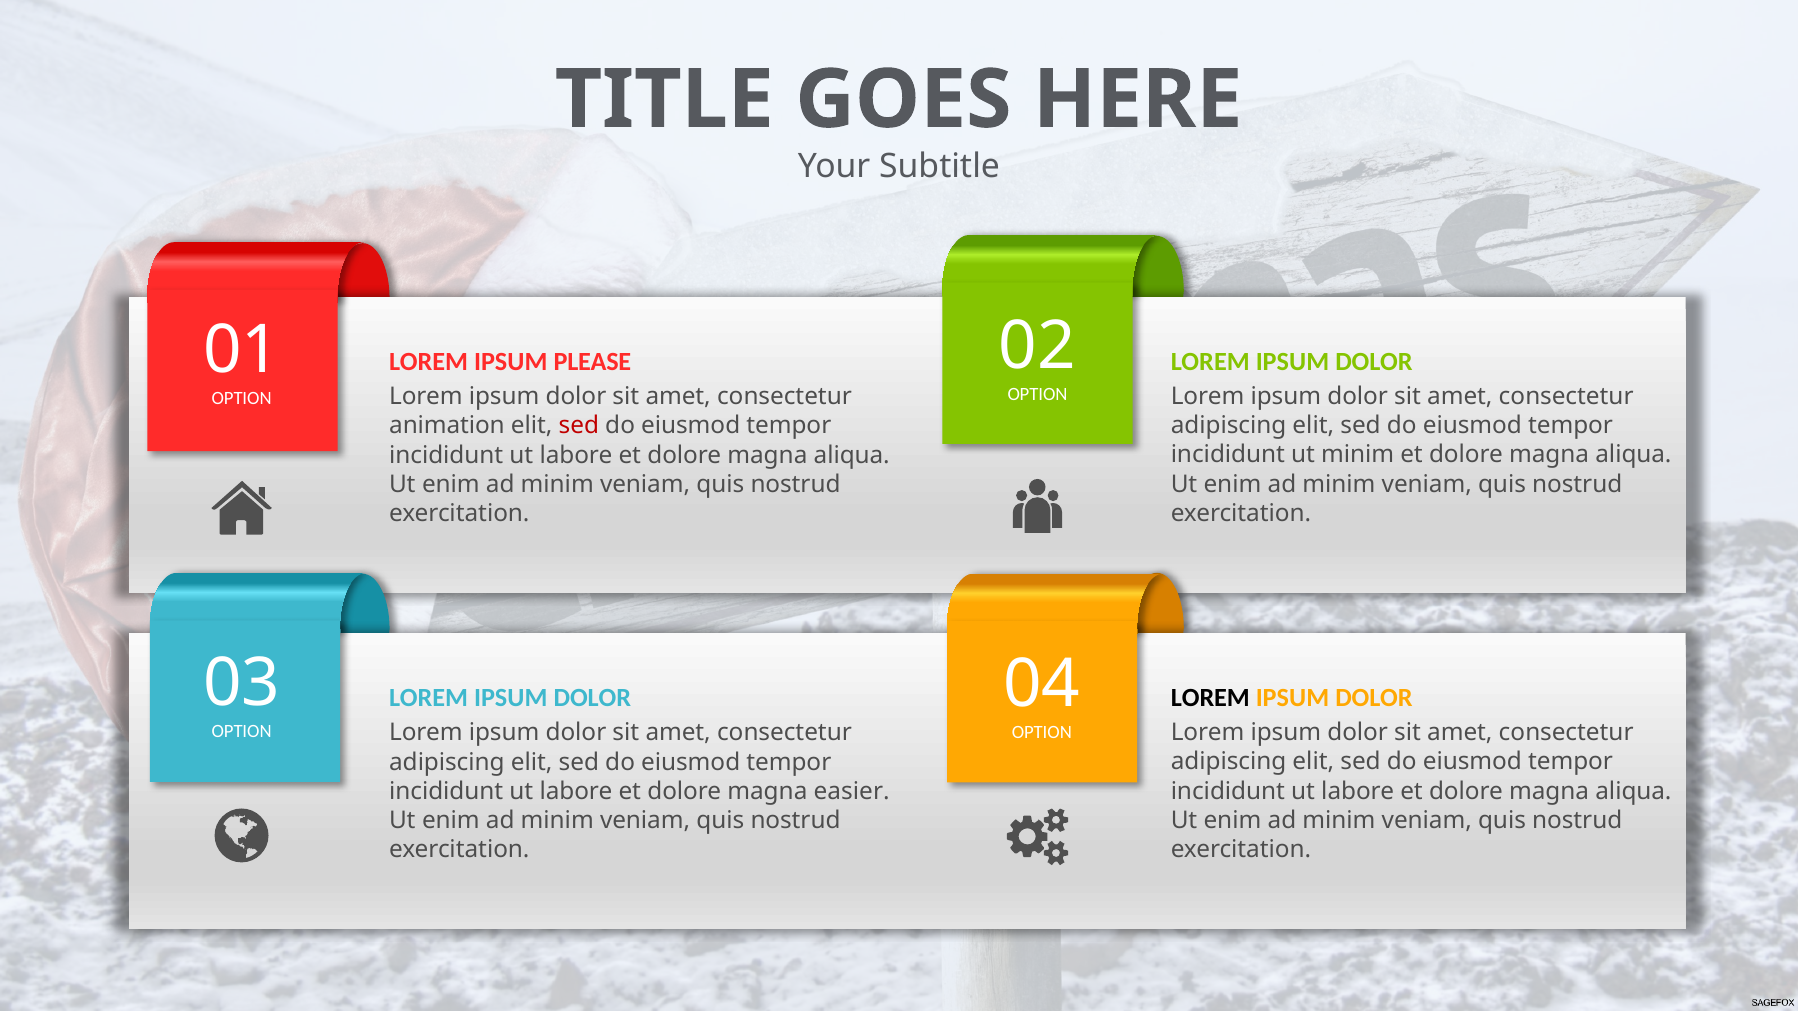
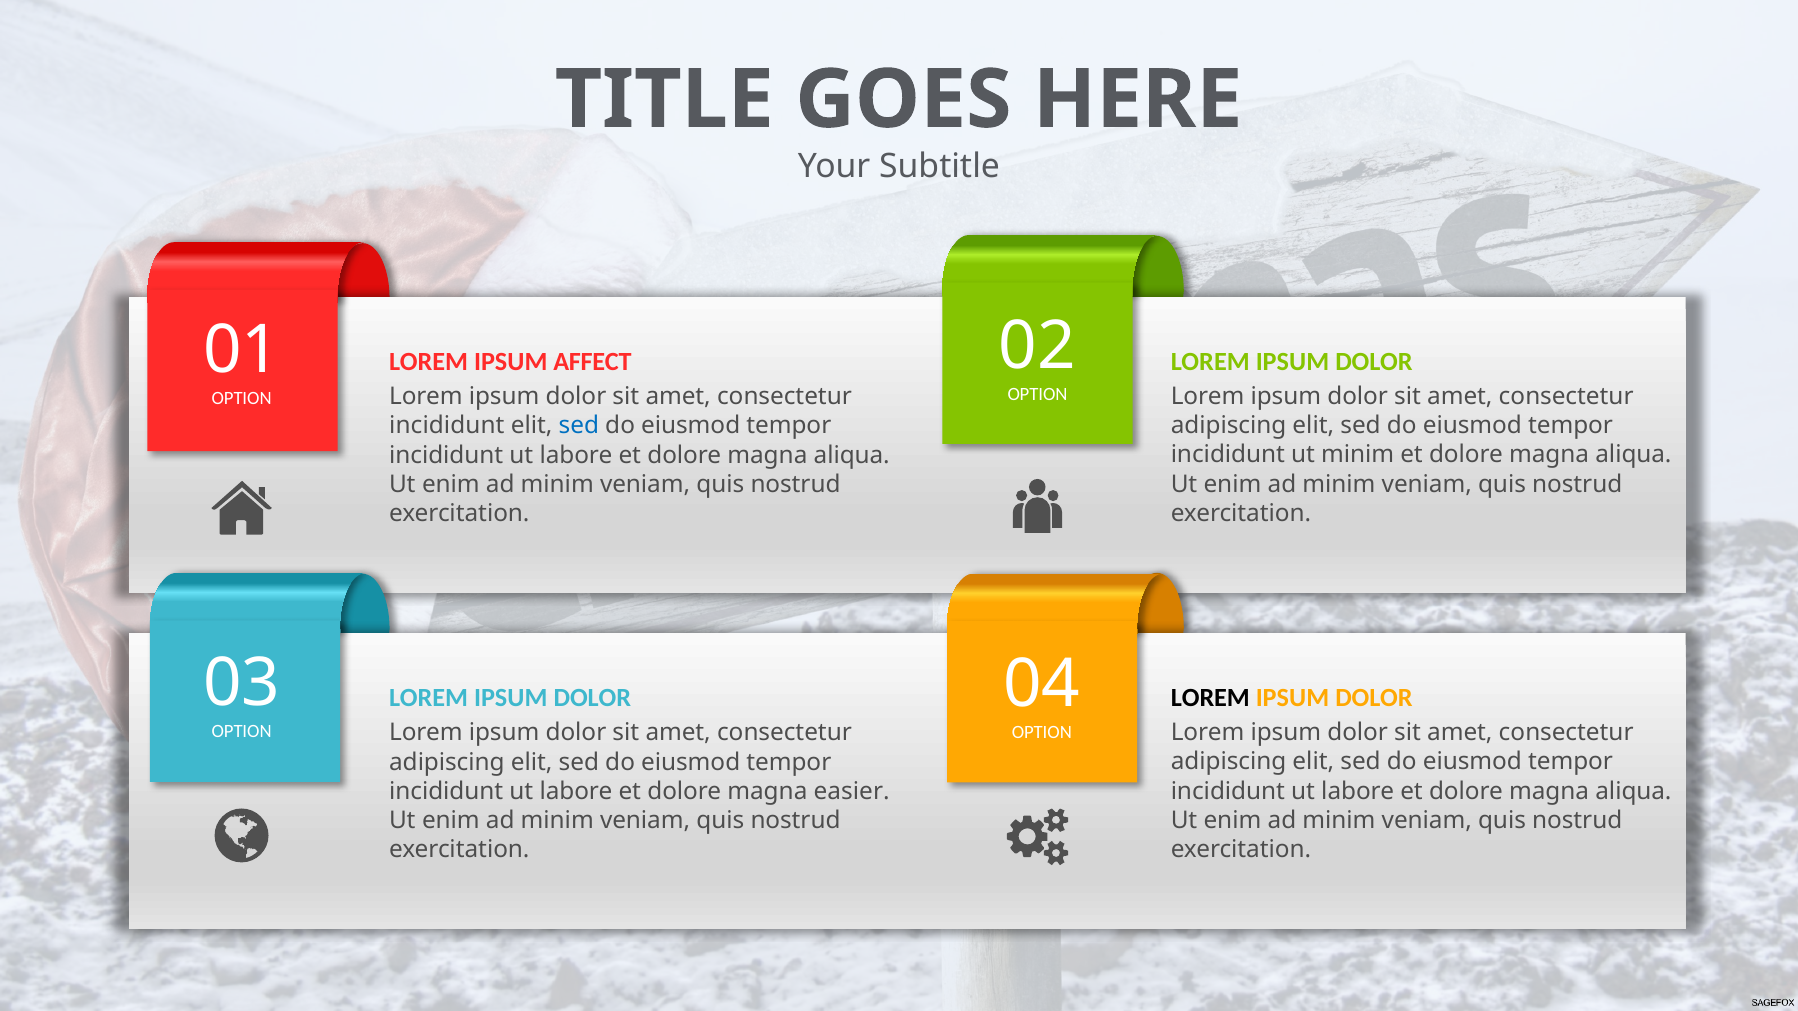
PLEASE: PLEASE -> AFFECT
animation at (447, 426): animation -> incididunt
sed at (579, 426) colour: red -> blue
